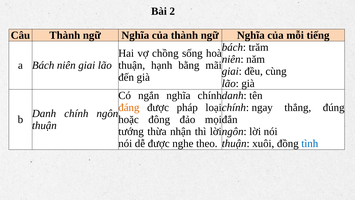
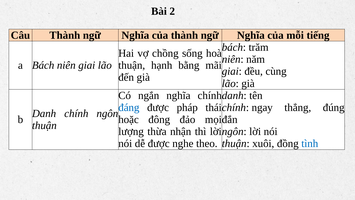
đáng colour: orange -> blue
loại: loại -> thái
tướng: tướng -> lượng
